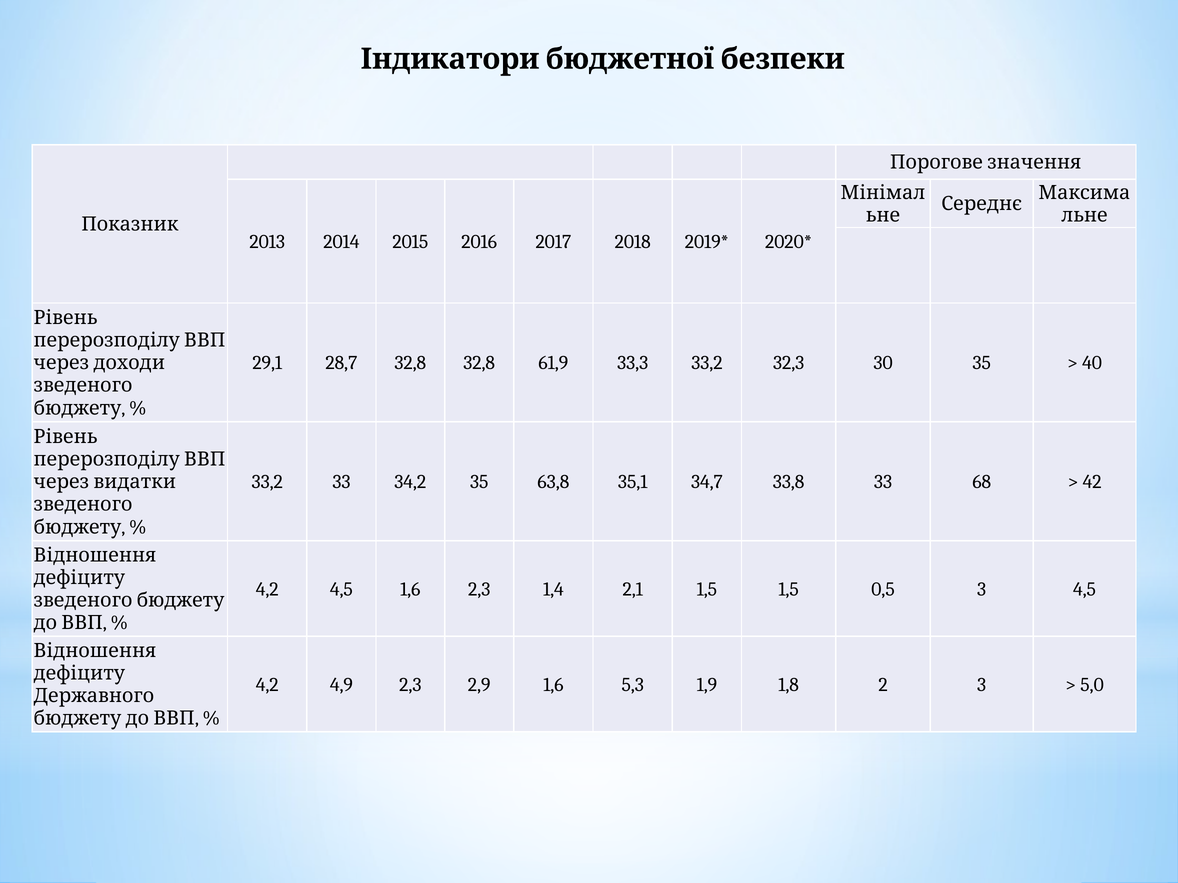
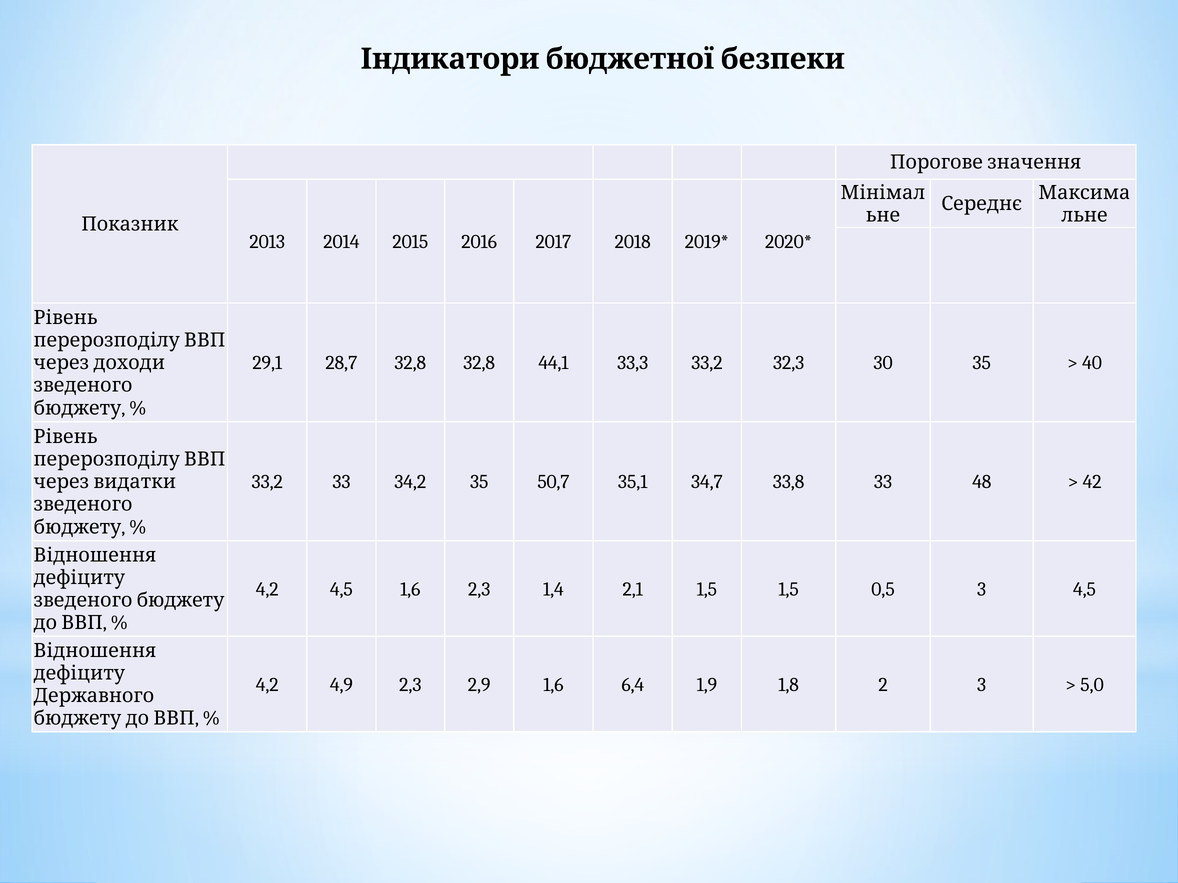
61,9: 61,9 -> 44,1
63,8: 63,8 -> 50,7
68: 68 -> 48
5,3: 5,3 -> 6,4
